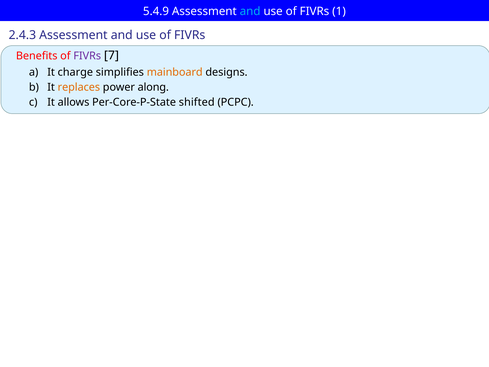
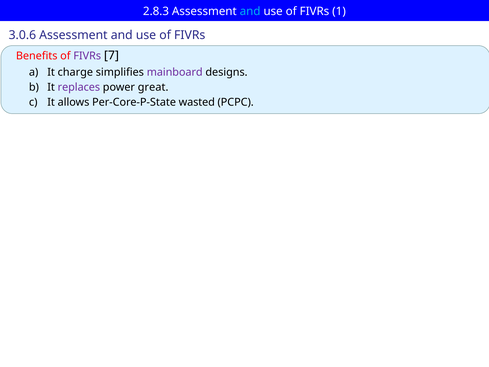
5.4.9: 5.4.9 -> 2.8.3
2.4.3: 2.4.3 -> 3.0.6
mainboard colour: orange -> purple
replaces colour: orange -> purple
along: along -> great
shifted: shifted -> wasted
